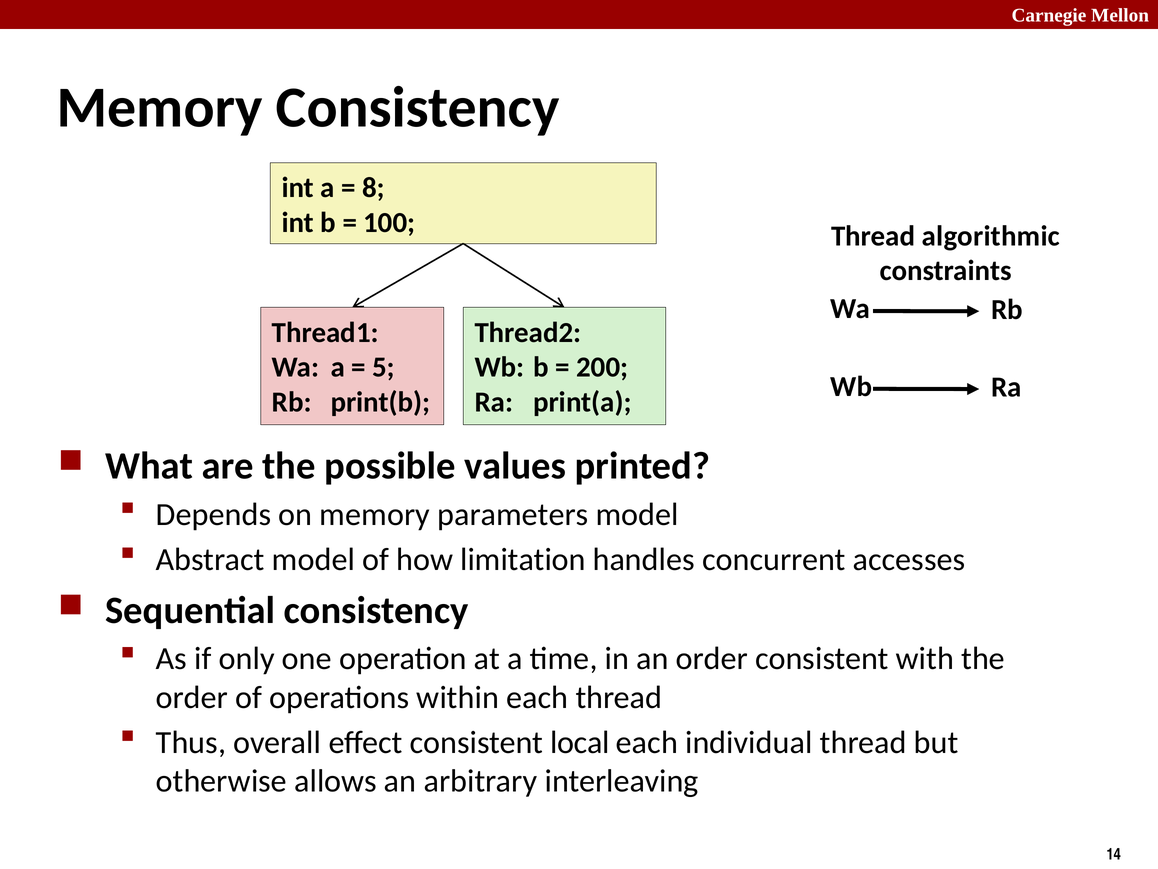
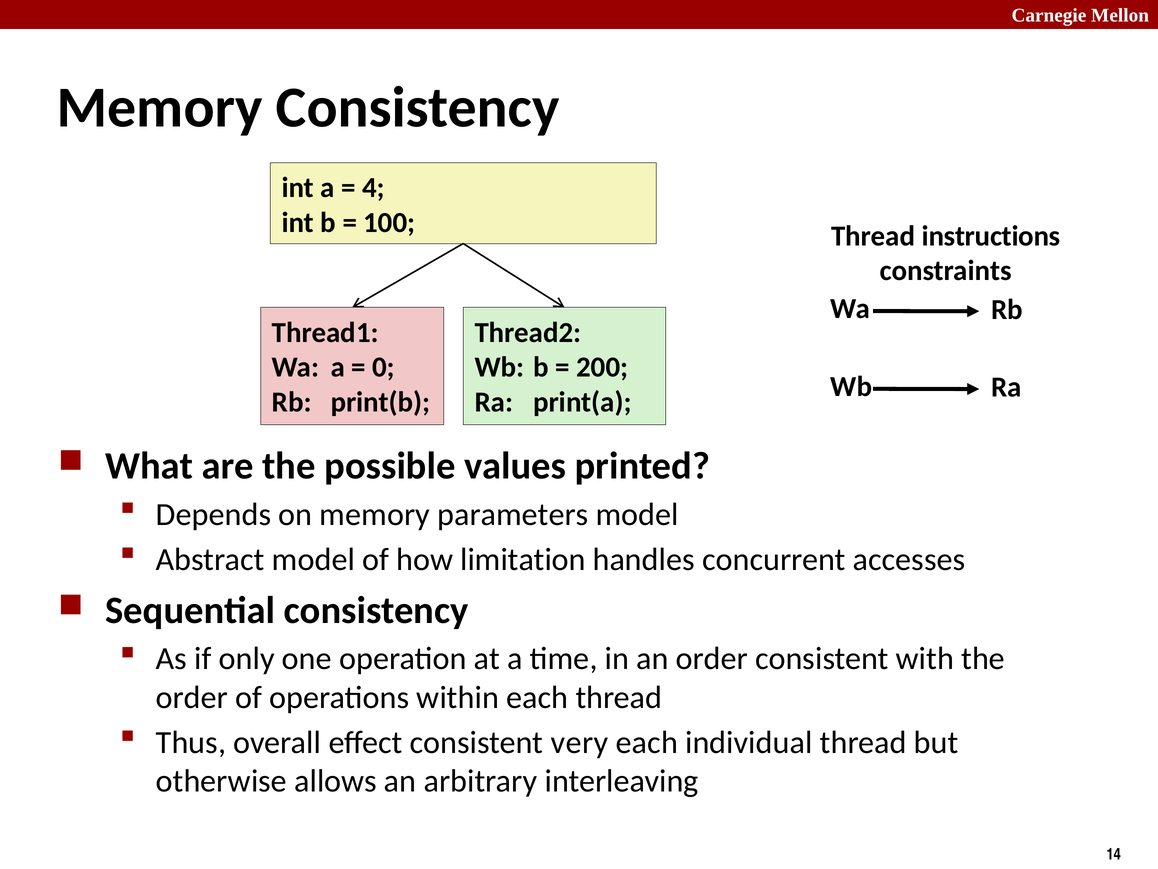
8: 8 -> 4
algorithmic: algorithmic -> instructions
5: 5 -> 0
local: local -> very
